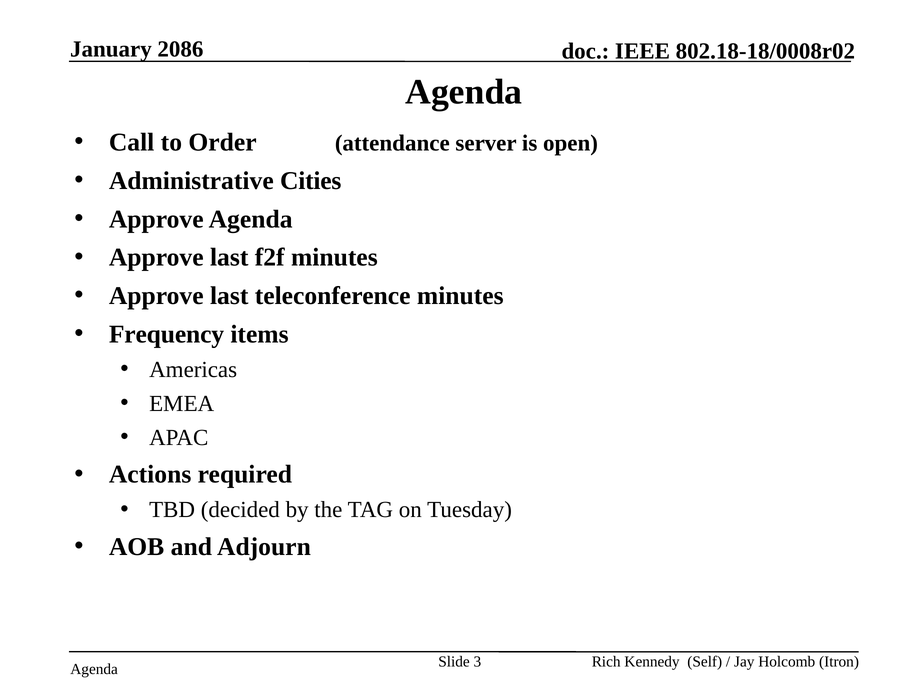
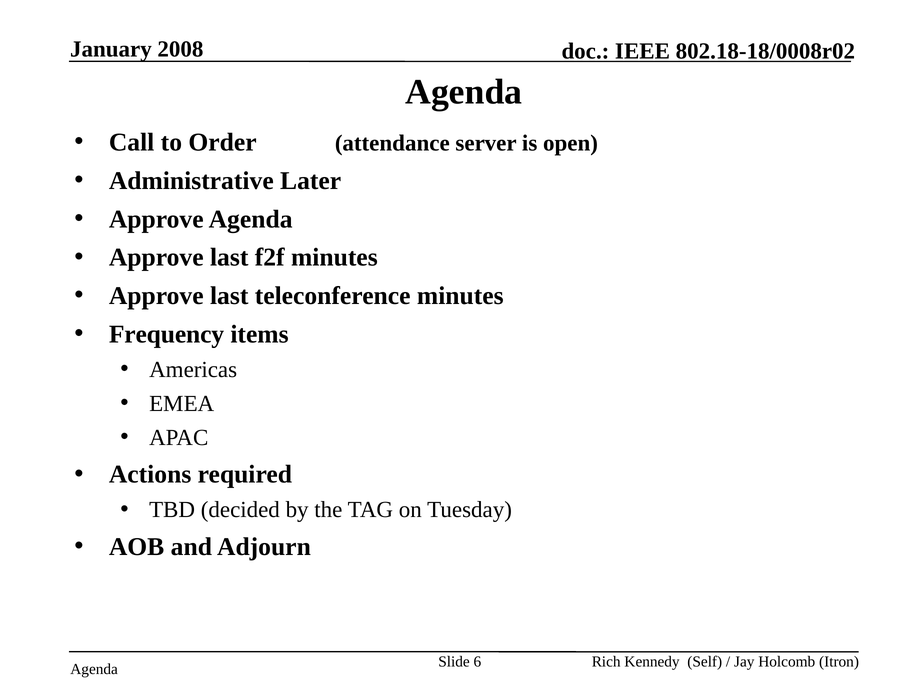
2086: 2086 -> 2008
Cities: Cities -> Later
3: 3 -> 6
